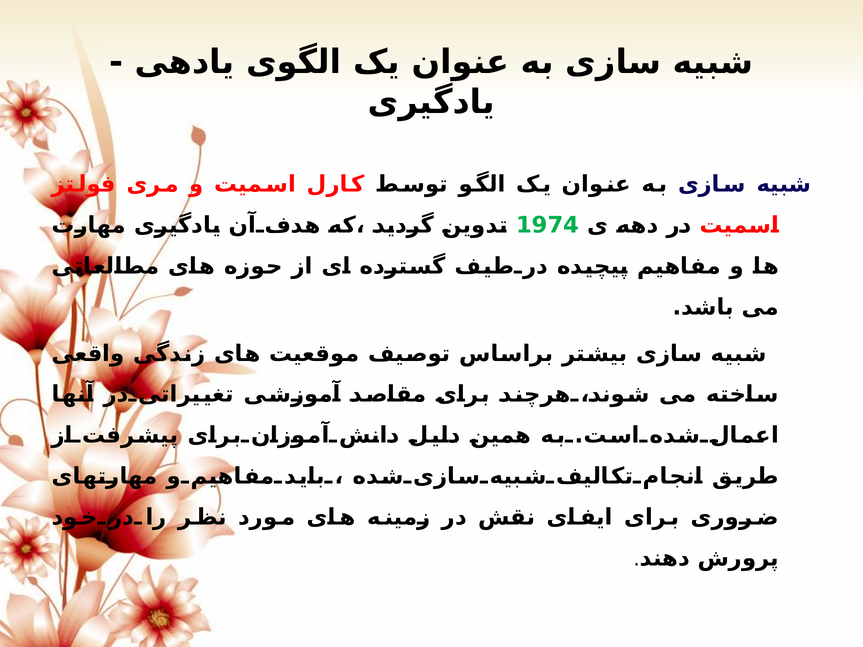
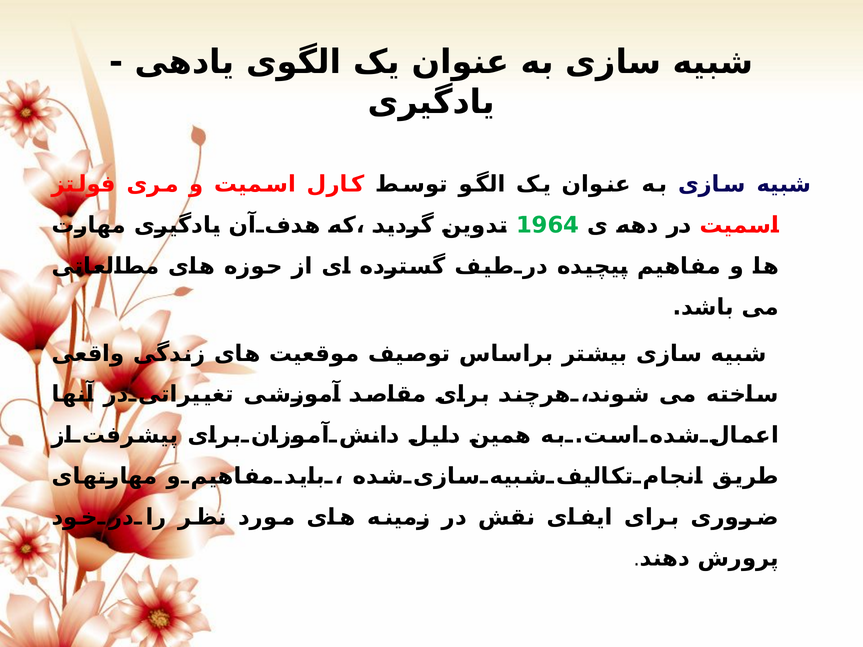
1974: 1974 -> 1964
